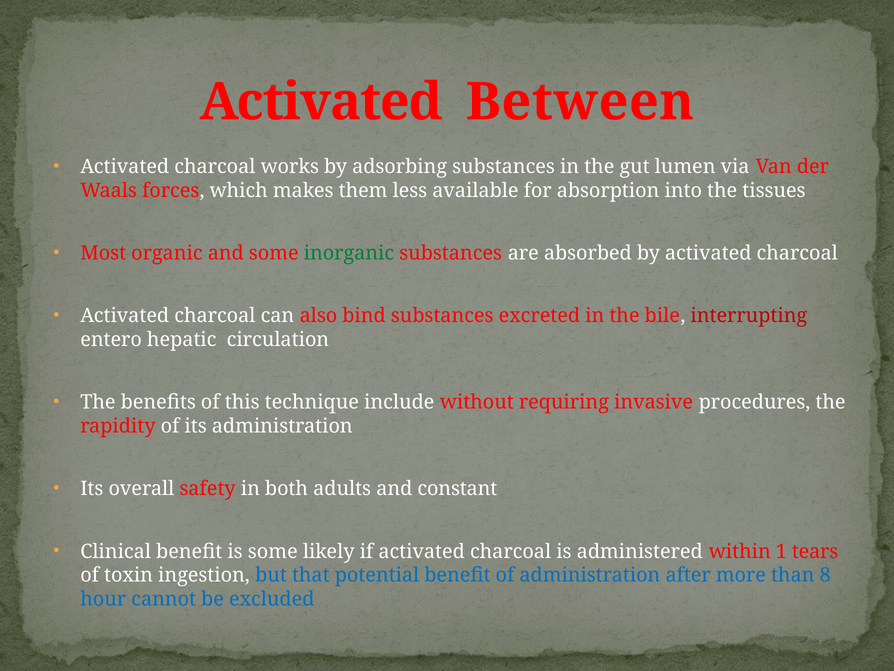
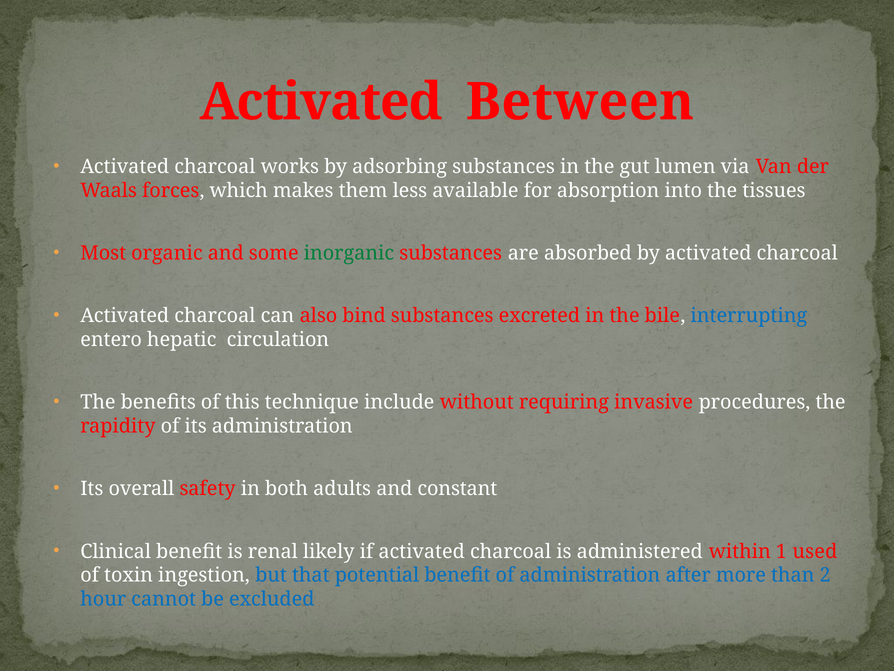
interrupting colour: red -> blue
is some: some -> renal
tears: tears -> used
8: 8 -> 2
